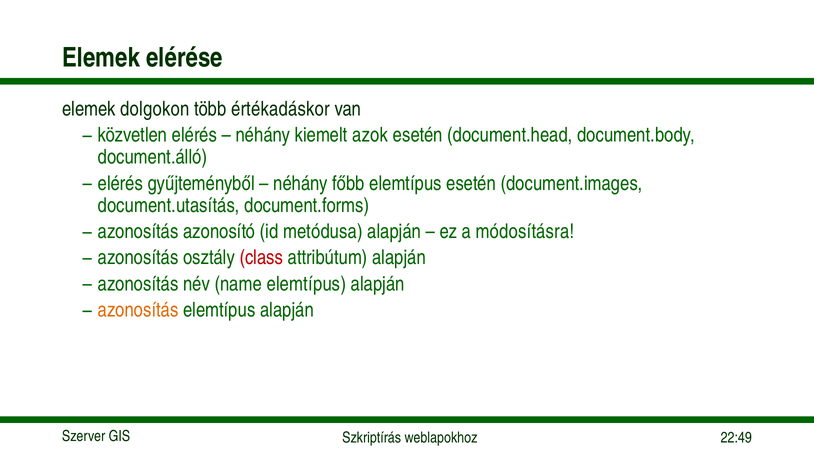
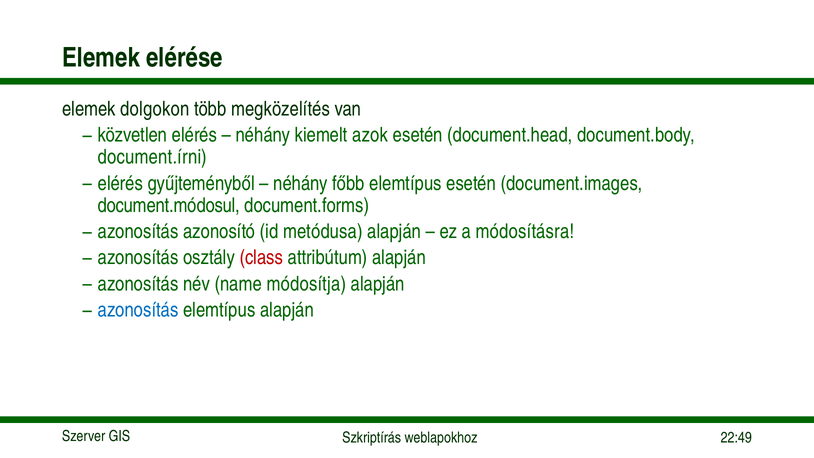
értékadáskor: értékadáskor -> megközelítés
document.álló: document.álló -> document.írni
document.utasítás: document.utasítás -> document.módosul
name elemtípus: elemtípus -> módosítja
azonosítás at (138, 310) colour: orange -> blue
